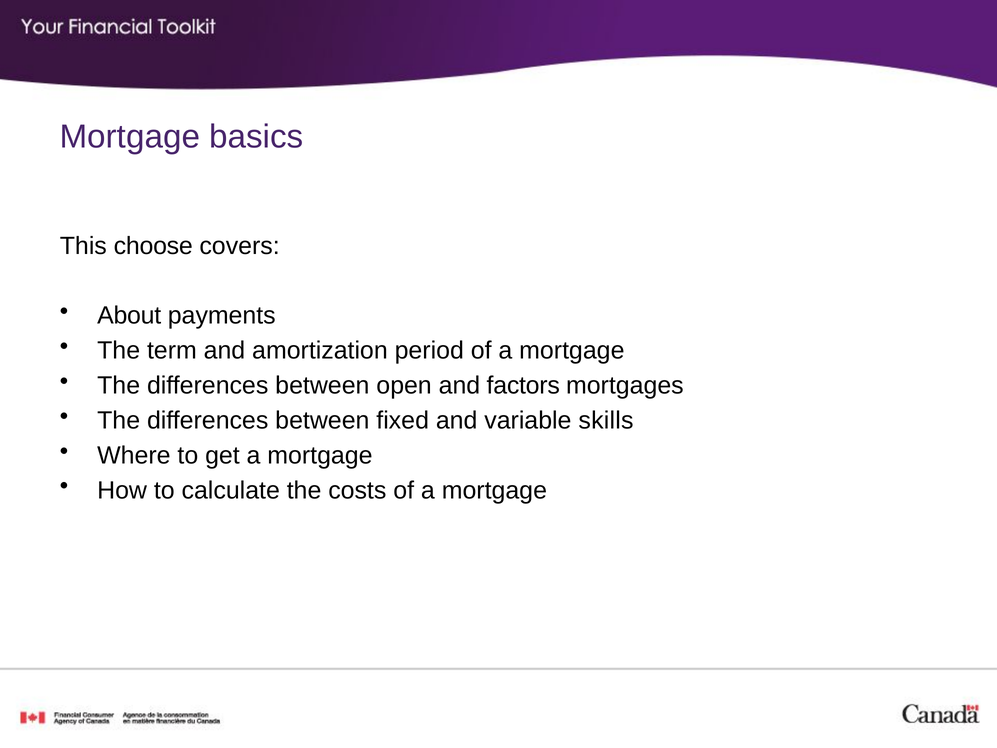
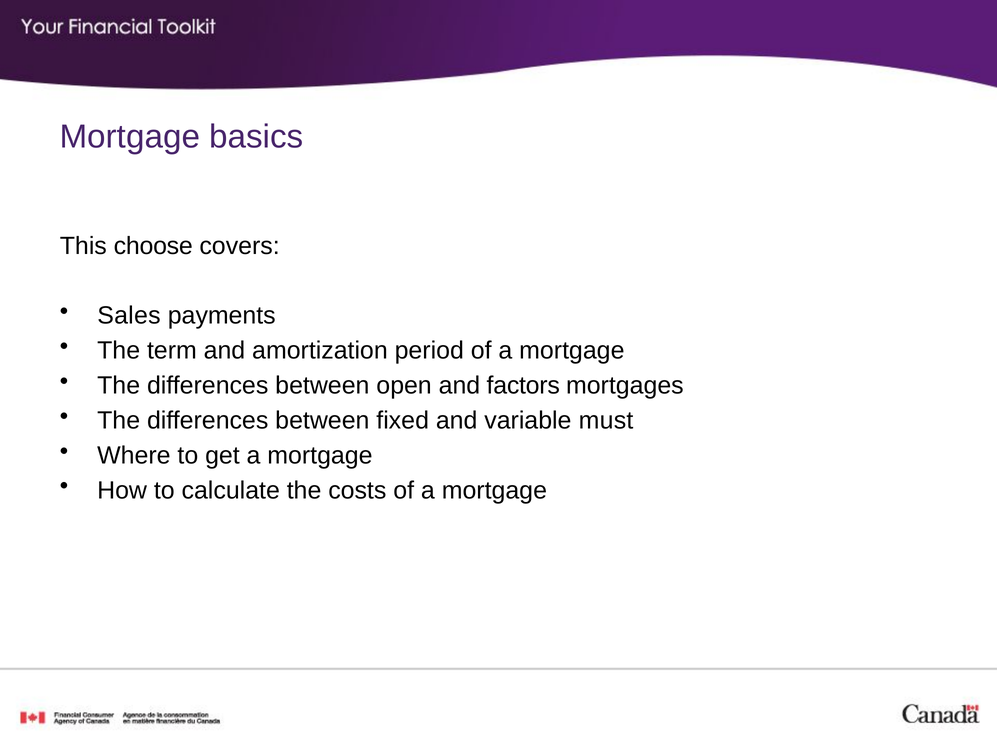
About: About -> Sales
skills: skills -> must
